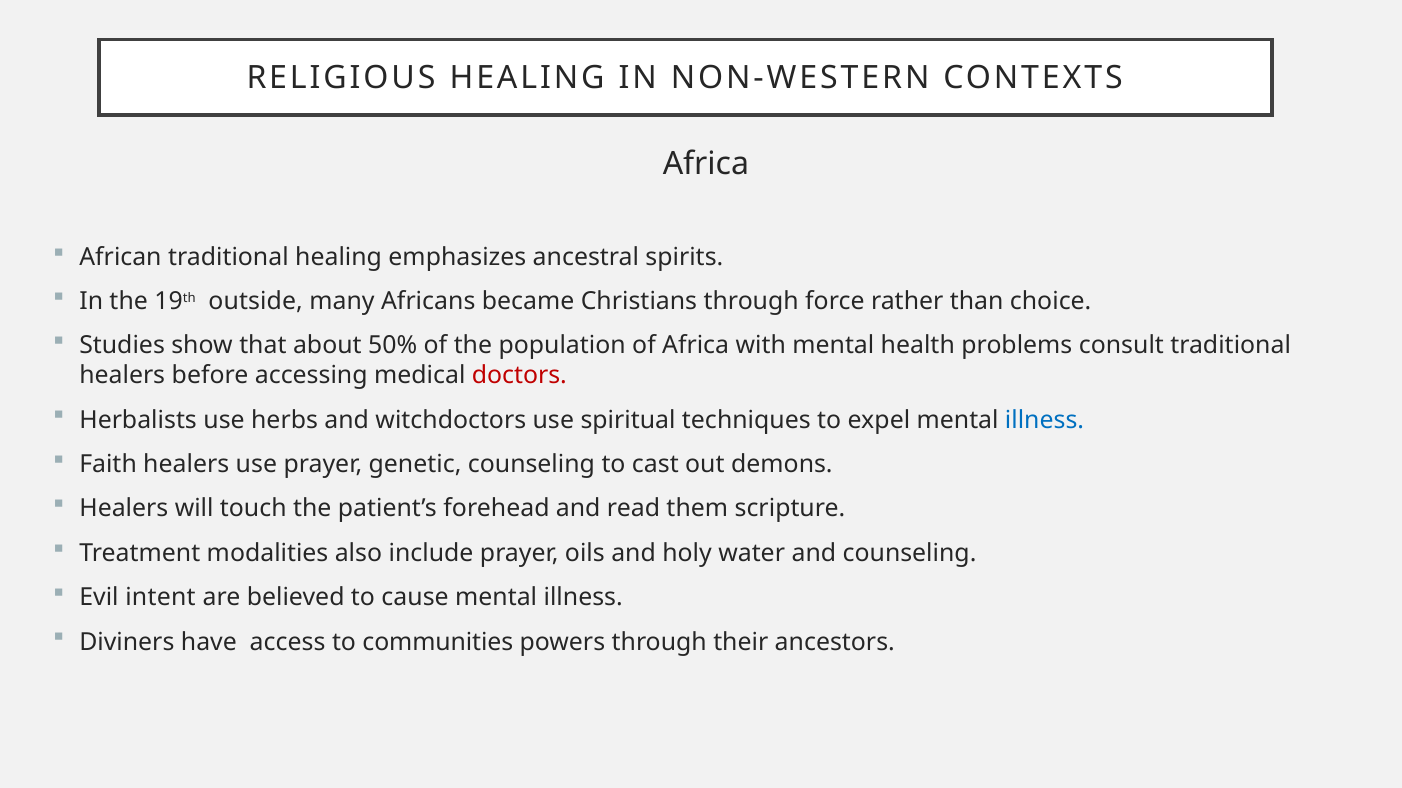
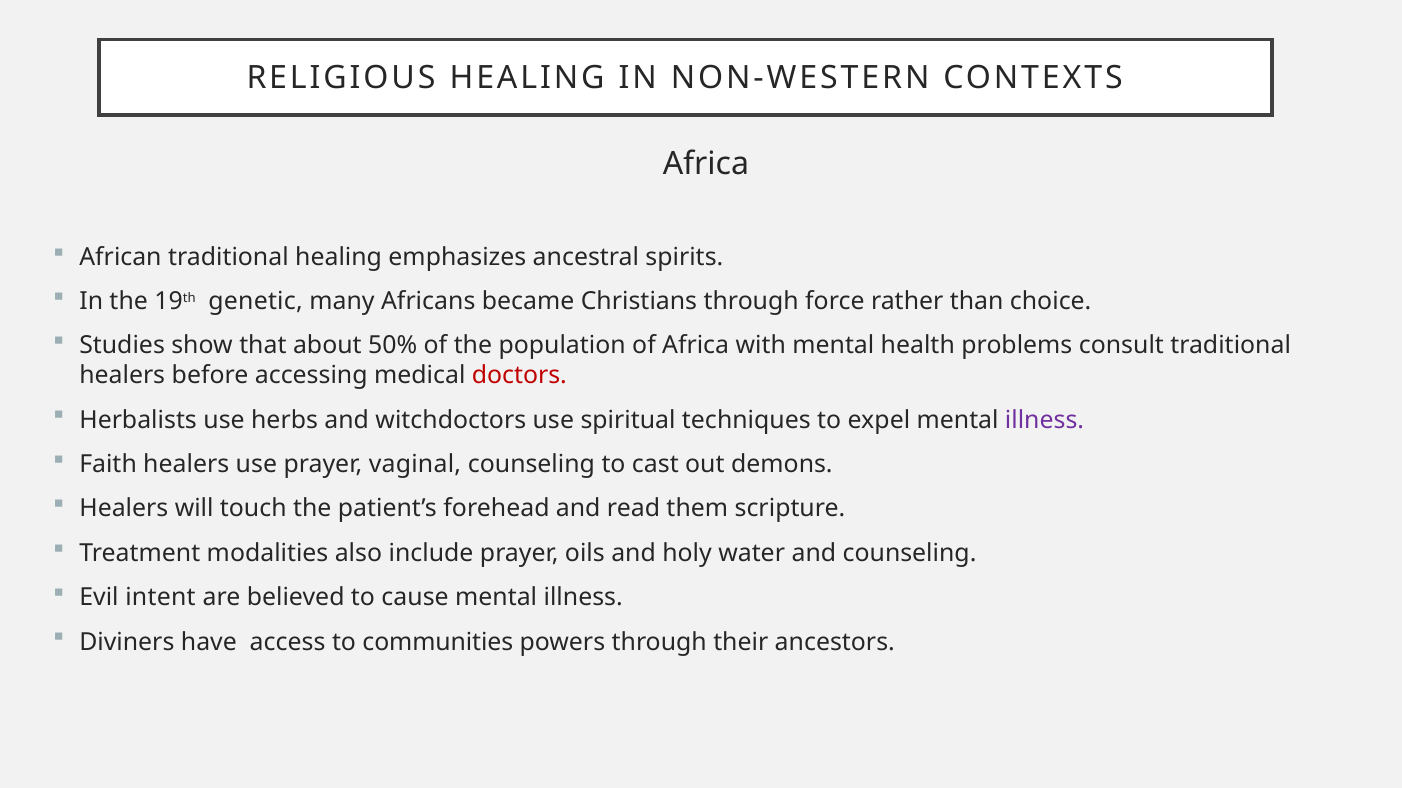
outside: outside -> genetic
illness at (1045, 420) colour: blue -> purple
genetic: genetic -> vaginal
